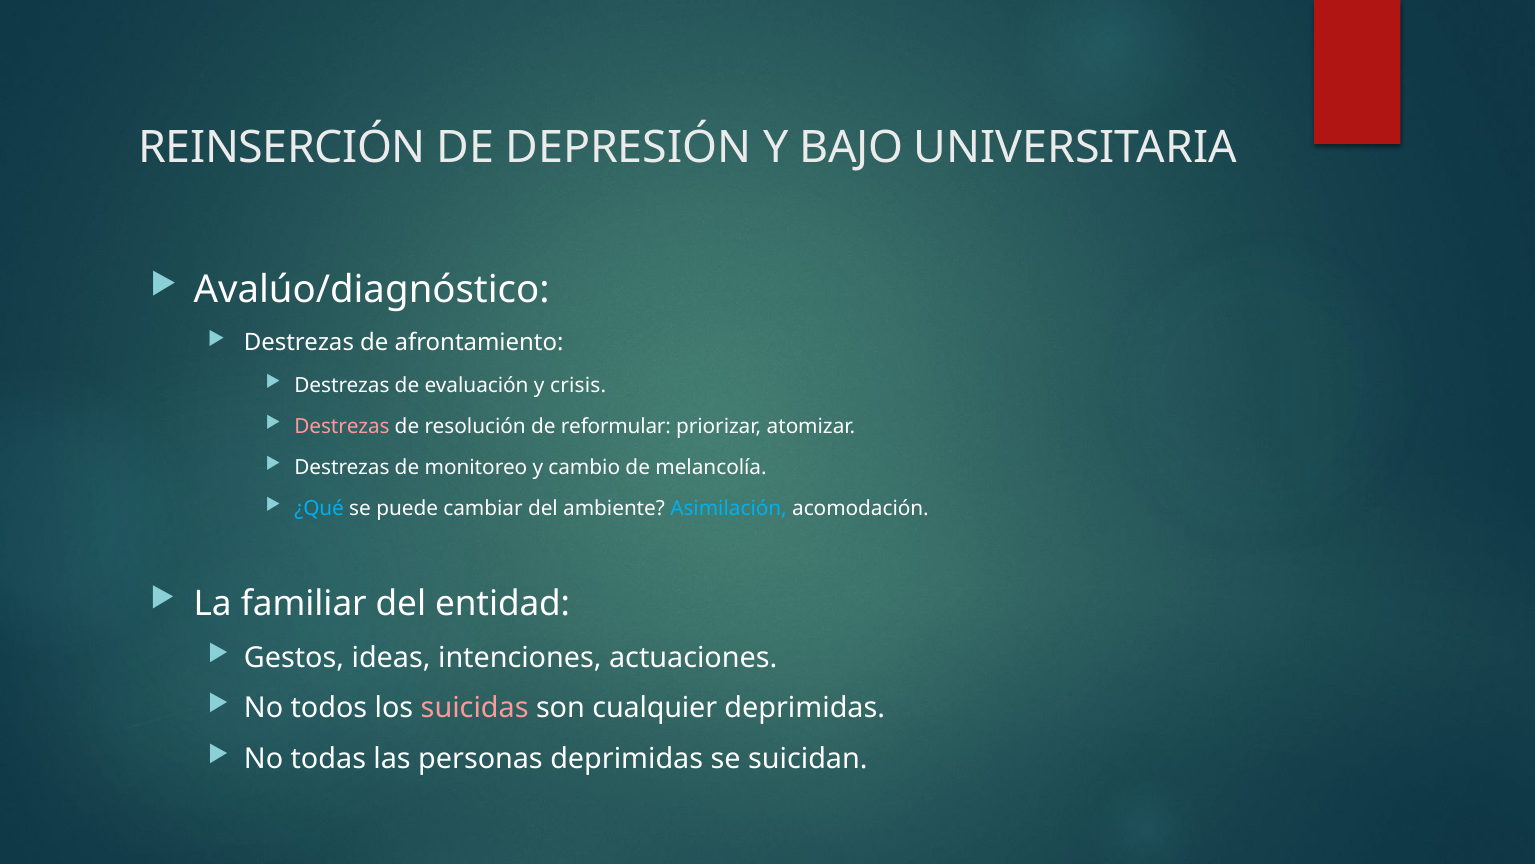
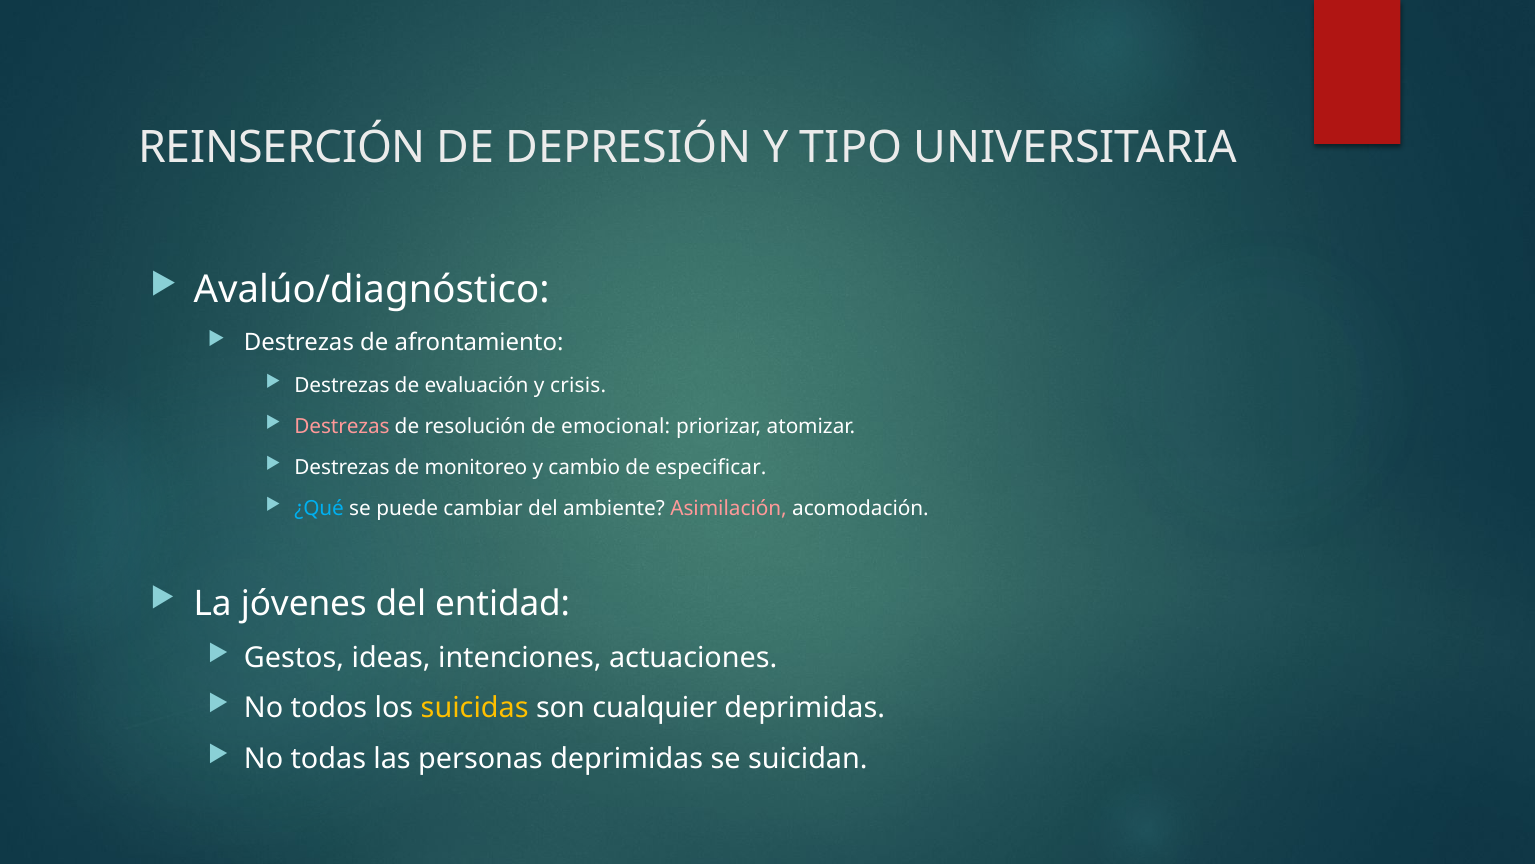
BAJO: BAJO -> TIPO
reformular: reformular -> emocional
melancolía: melancolía -> especificar
Asimilación colour: light blue -> pink
familiar: familiar -> jóvenes
suicidas colour: pink -> yellow
